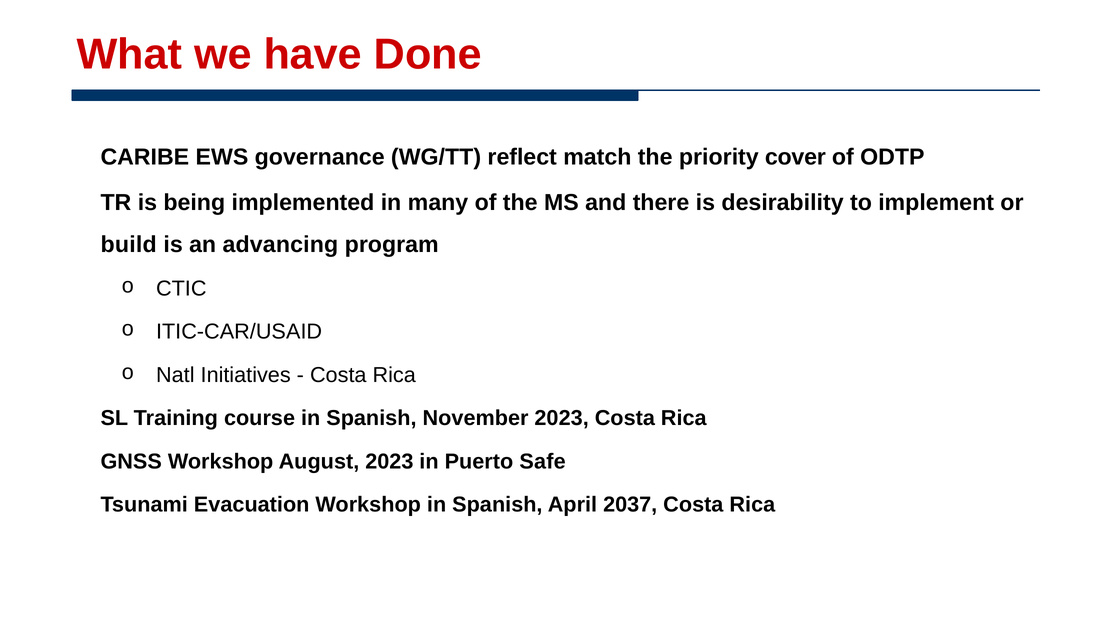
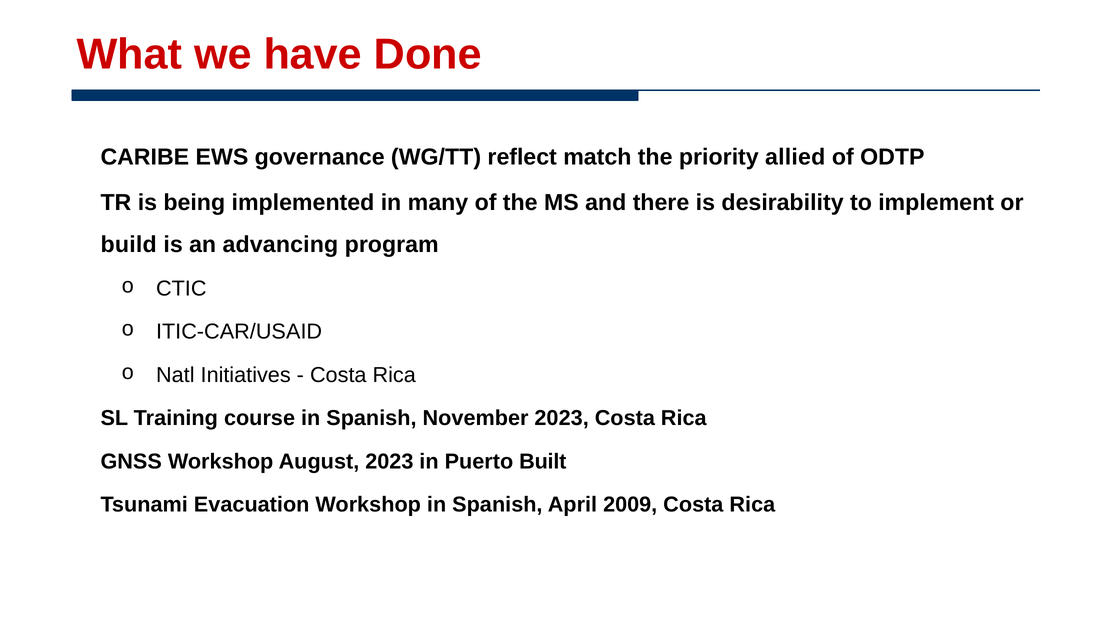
cover: cover -> allied
Safe: Safe -> Built
2037: 2037 -> 2009
